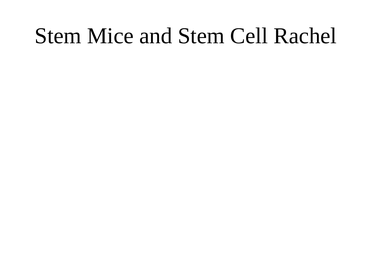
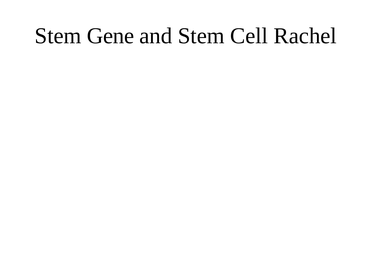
Mice: Mice -> Gene
